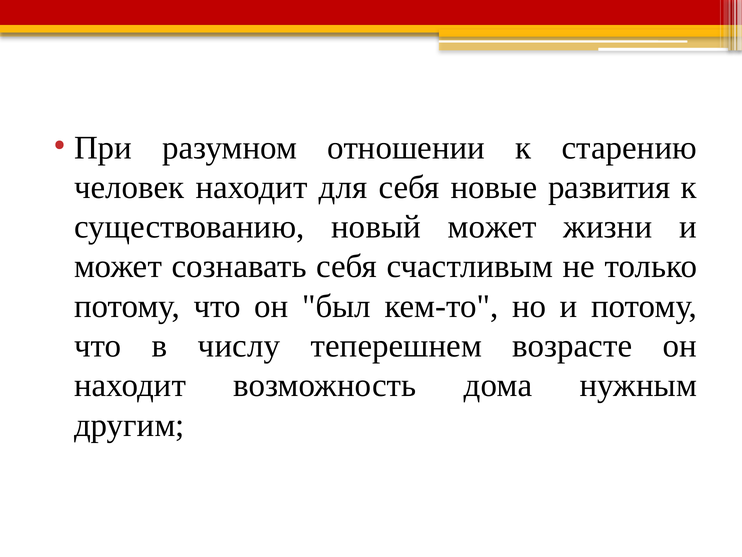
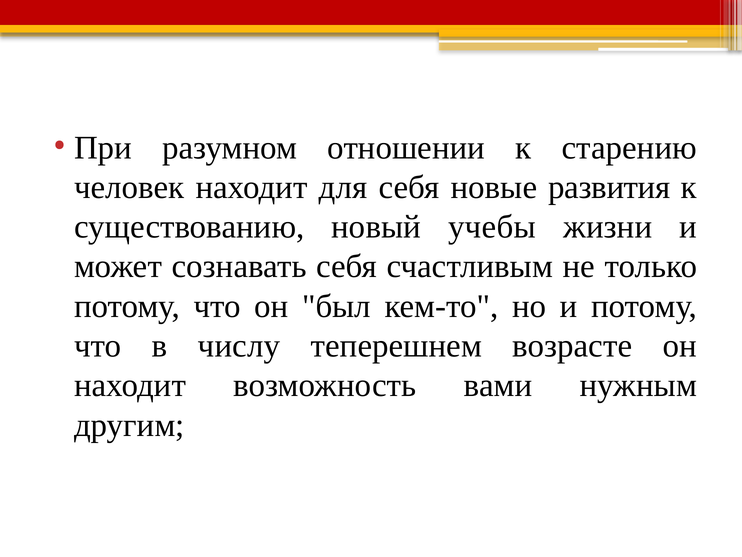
новый может: может -> учебы
дома: дома -> вами
